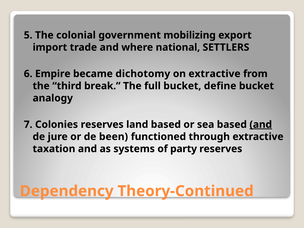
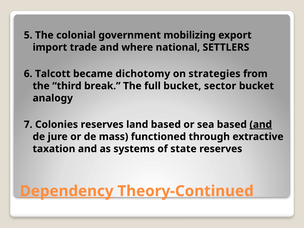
Empire: Empire -> Talcott
on extractive: extractive -> strategies
define: define -> sector
been: been -> mass
party: party -> state
Dependency underline: none -> present
